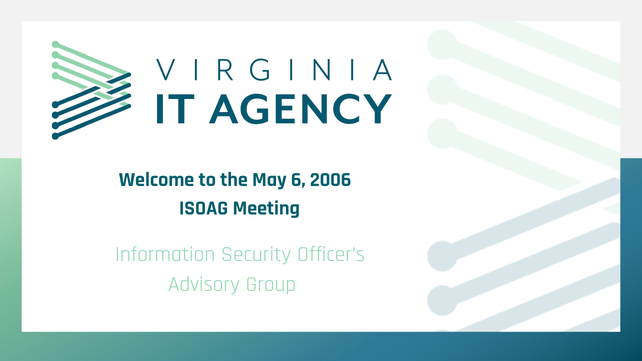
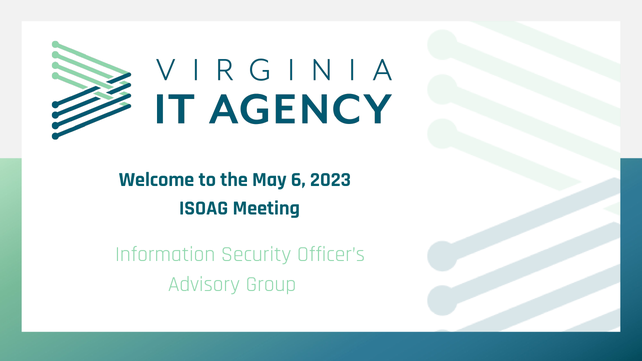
2006: 2006 -> 2023
